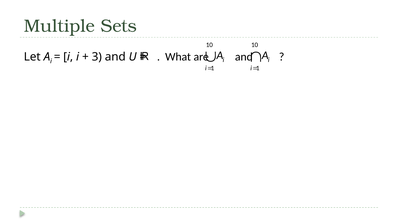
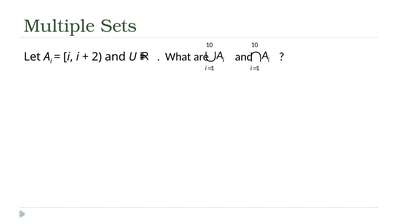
3: 3 -> 2
